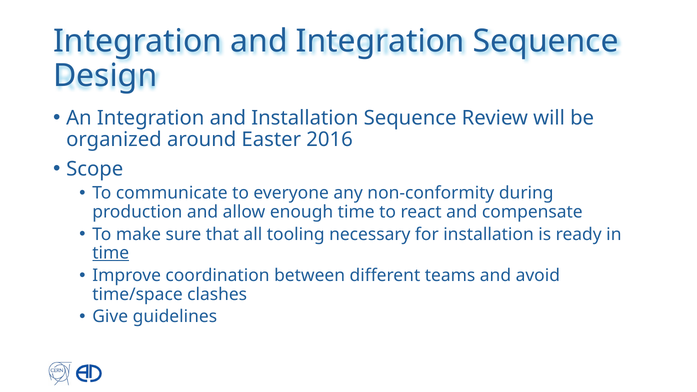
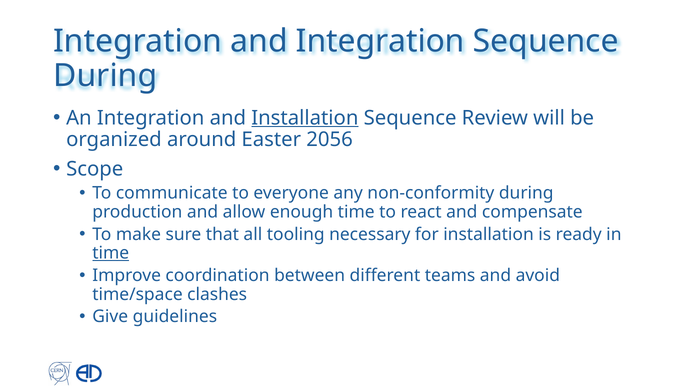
Design at (105, 76): Design -> During
Installation at (305, 118) underline: none -> present
2016: 2016 -> 2056
